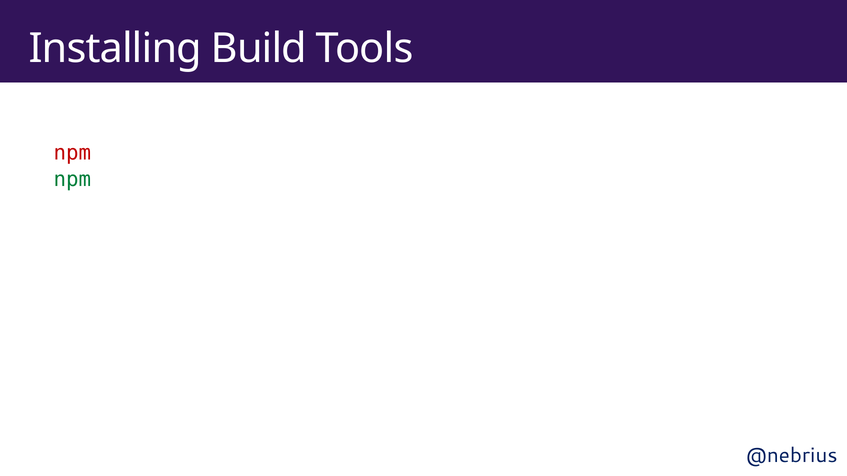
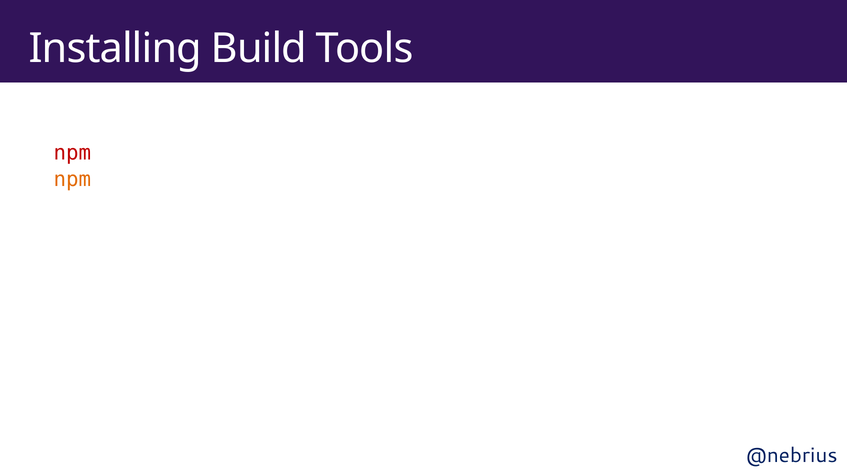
npm at (72, 179) colour: green -> orange
